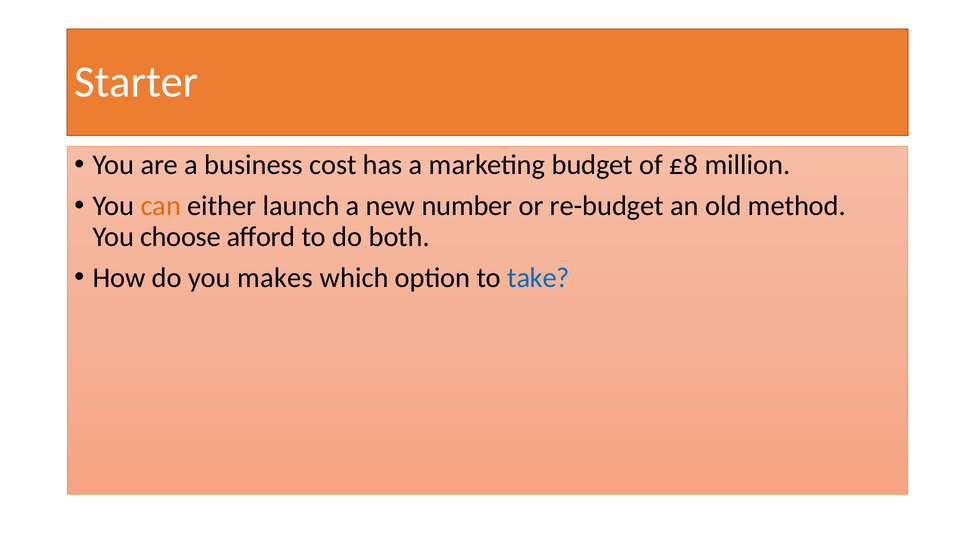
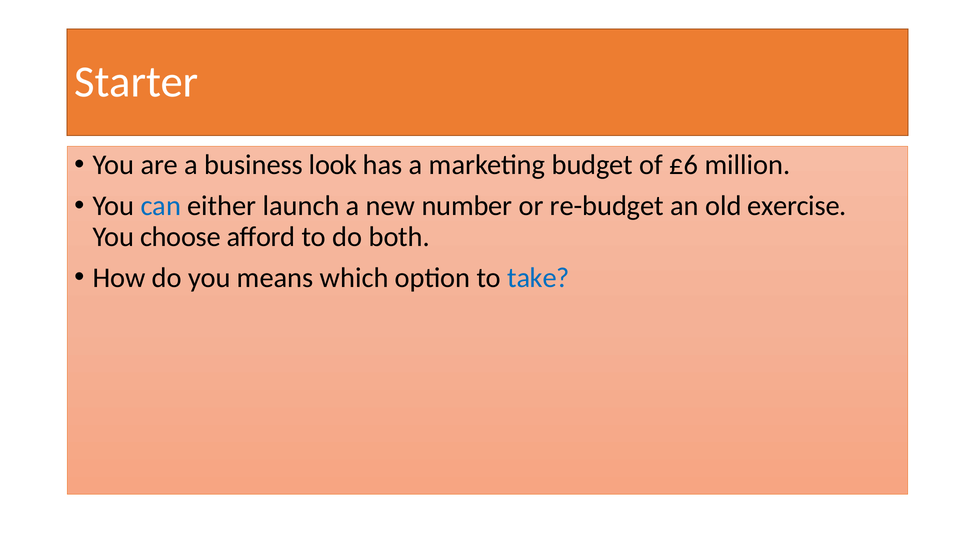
cost: cost -> look
£8: £8 -> £6
can colour: orange -> blue
method: method -> exercise
makes: makes -> means
